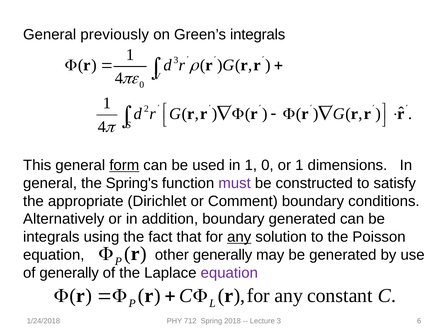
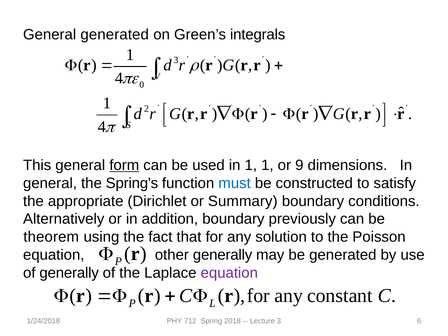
General previously: previously -> generated
1 0: 0 -> 1
or 1: 1 -> 9
must colour: purple -> blue
Comment: Comment -> Summary
boundary generated: generated -> previously
integrals at (51, 237): integrals -> theorem
any at (239, 237) underline: present -> none
